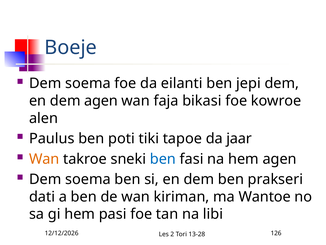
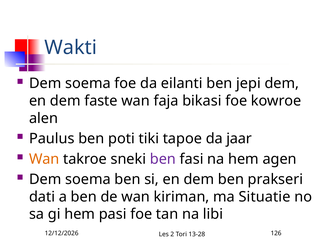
Boeje: Boeje -> Wakti
dem agen: agen -> faste
ben at (163, 159) colour: blue -> purple
Wantoe: Wantoe -> Situatie
